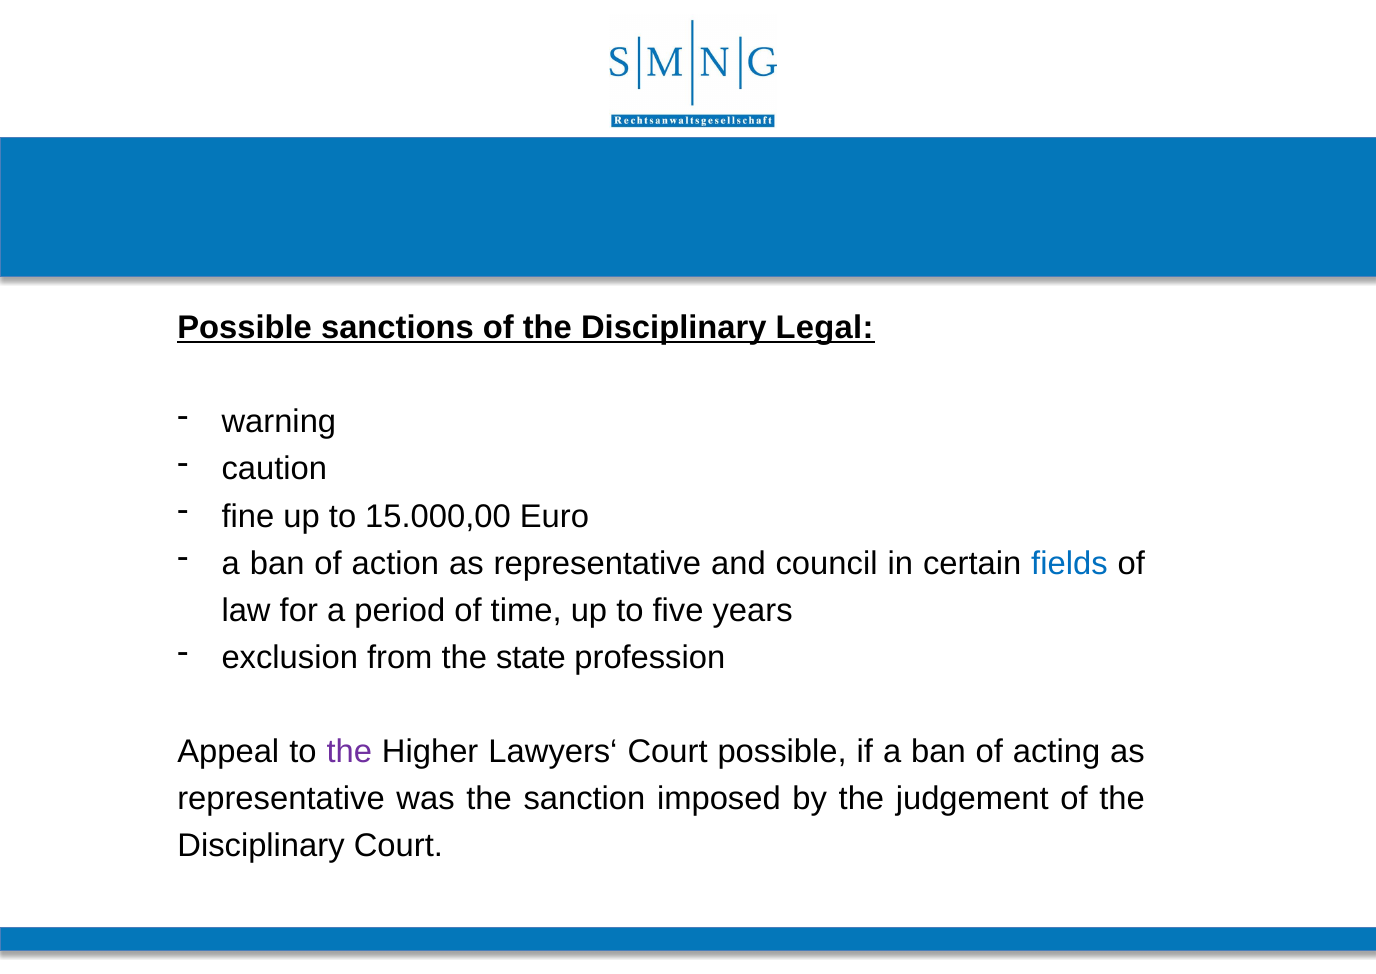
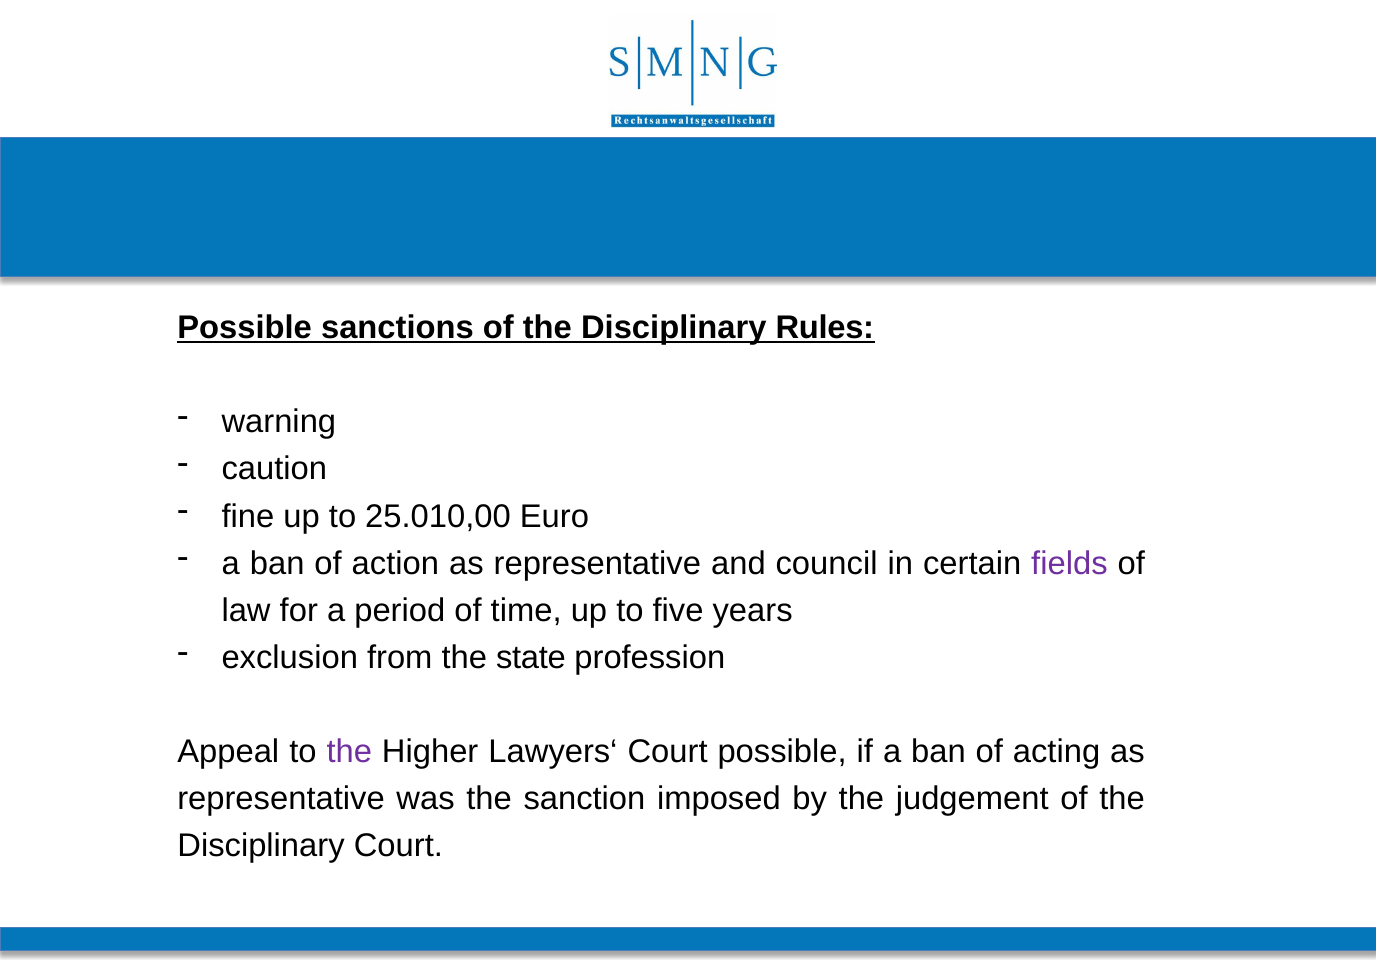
Legal: Legal -> Rules
15.000,00: 15.000,00 -> 25.010,00
fields colour: blue -> purple
